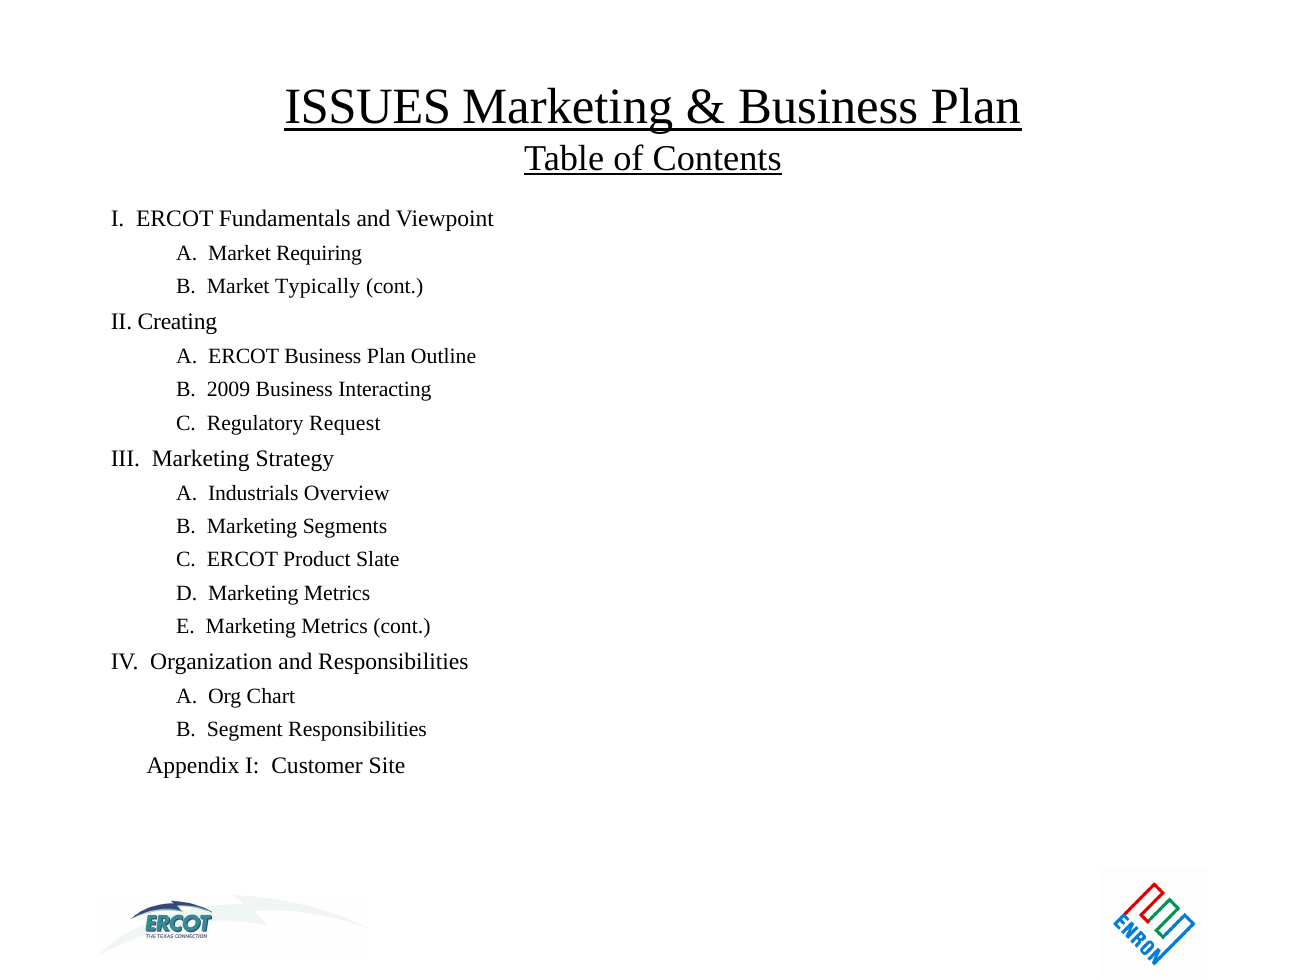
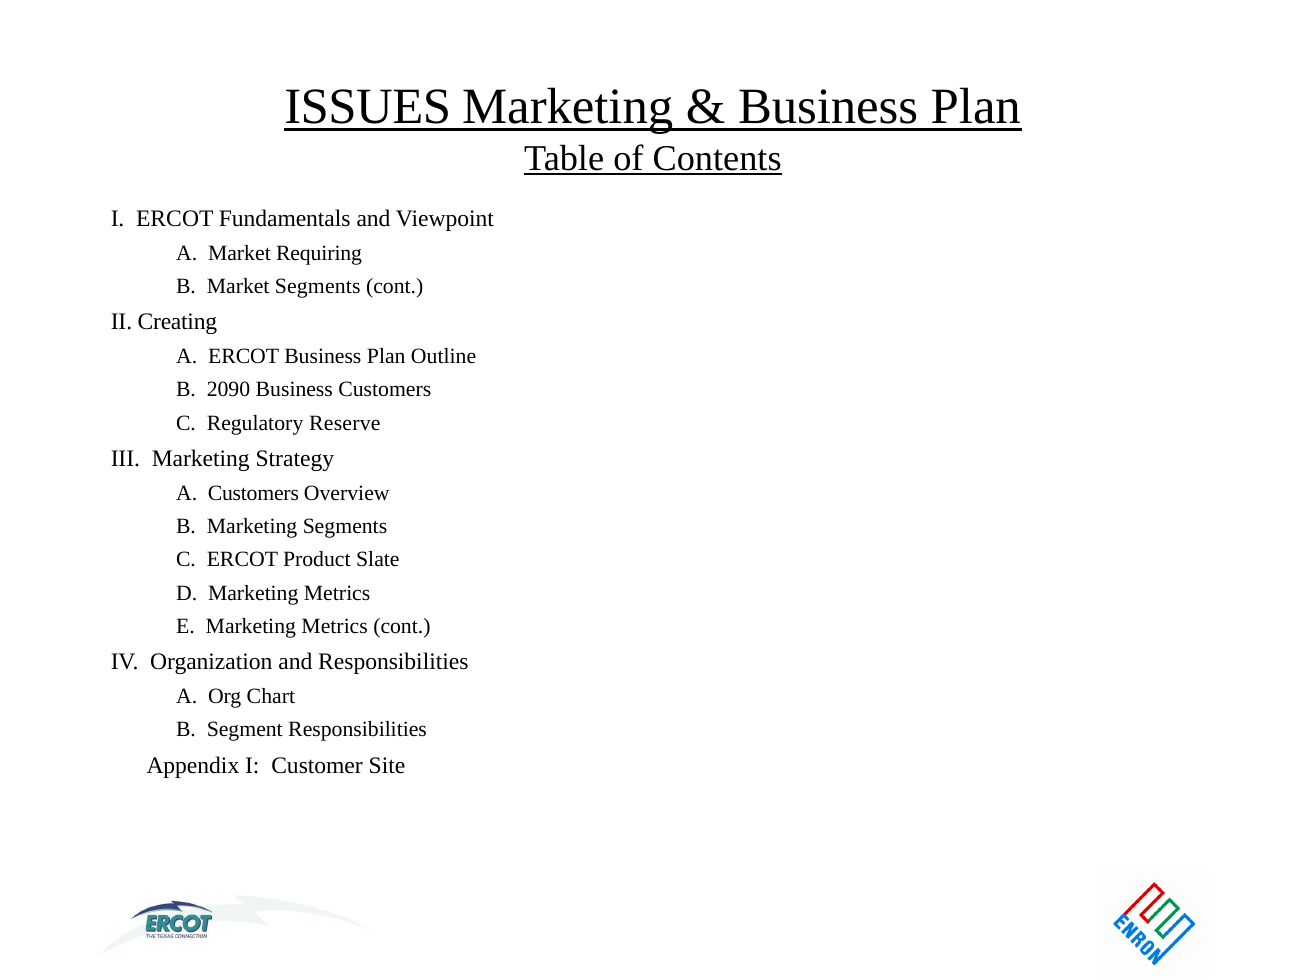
Market Typically: Typically -> Segments
2009: 2009 -> 2090
Business Interacting: Interacting -> Customers
Request: Request -> Reserve
A Industrials: Industrials -> Customers
